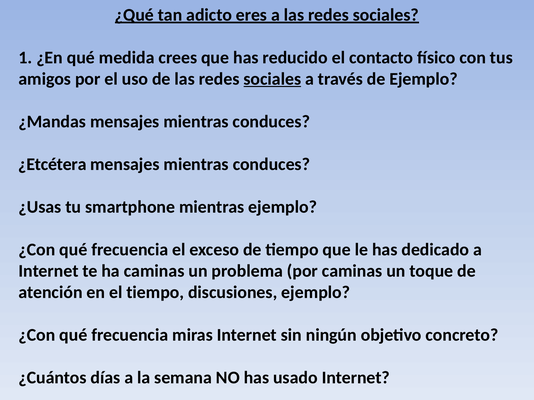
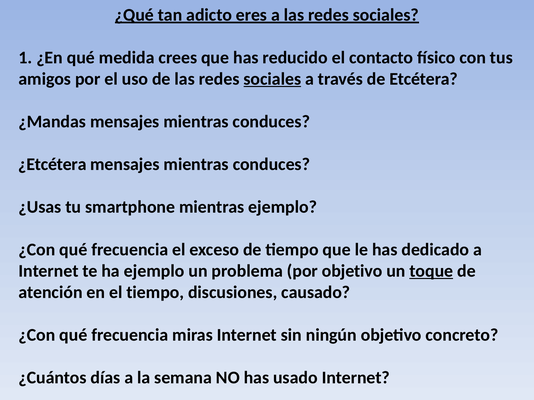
de Ejemplo: Ejemplo -> Etcétera
ha caminas: caminas -> ejemplo
por caminas: caminas -> objetivo
toque underline: none -> present
discusiones ejemplo: ejemplo -> causado
